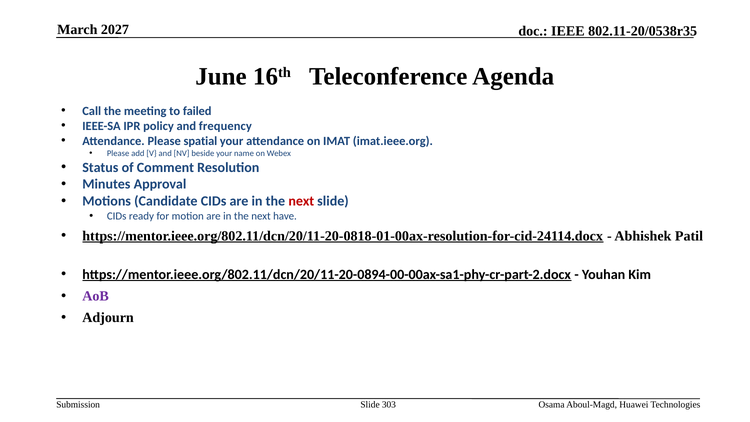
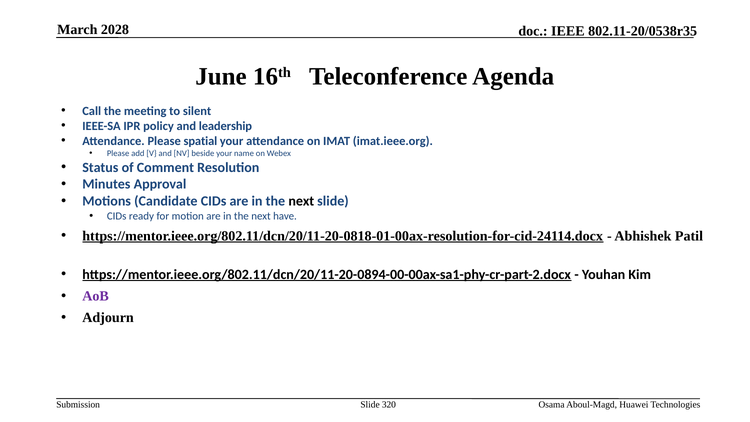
2027: 2027 -> 2028
failed: failed -> silent
frequency: frequency -> leadership
next at (301, 201) colour: red -> black
303: 303 -> 320
